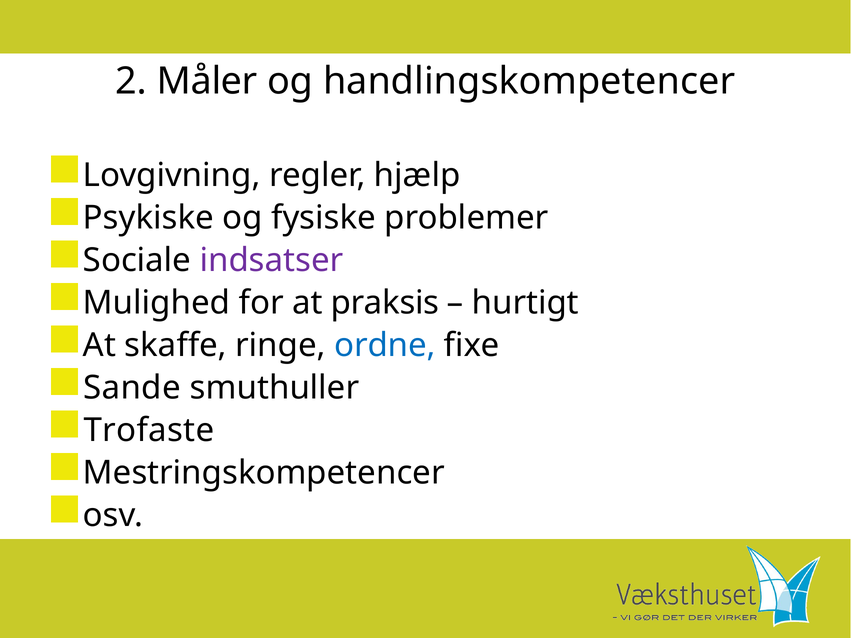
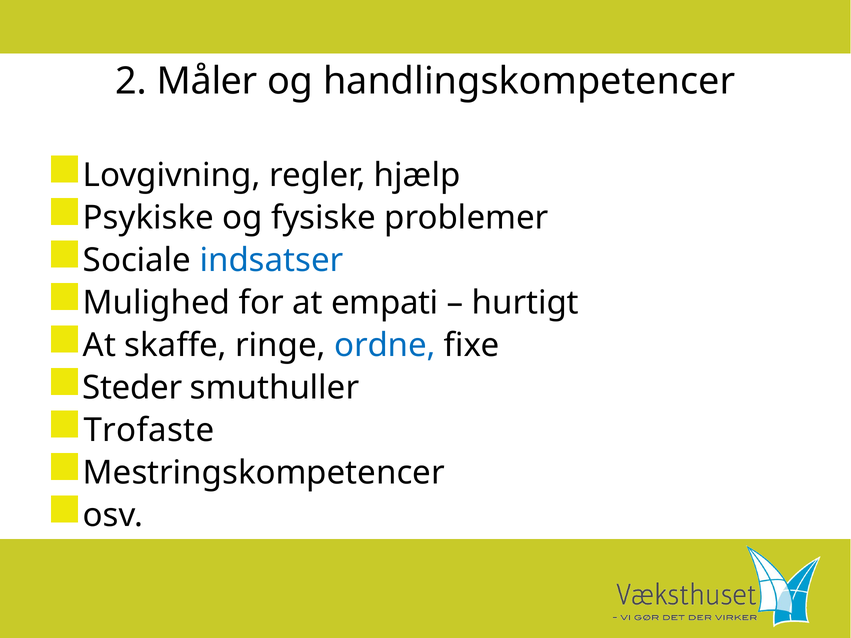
indsatser colour: purple -> blue
praksis: praksis -> empati
Sande: Sande -> Steder
